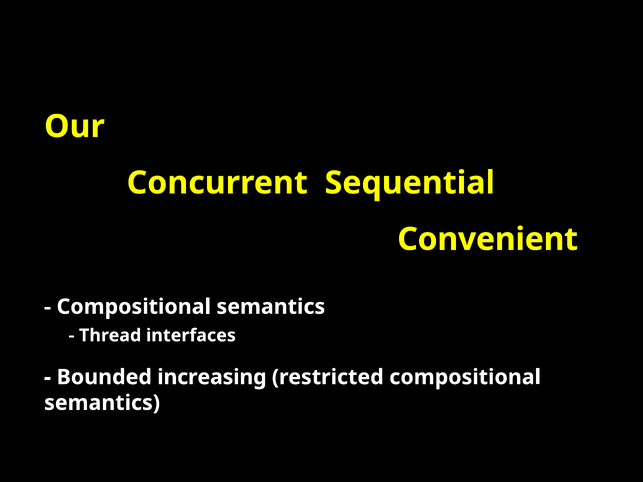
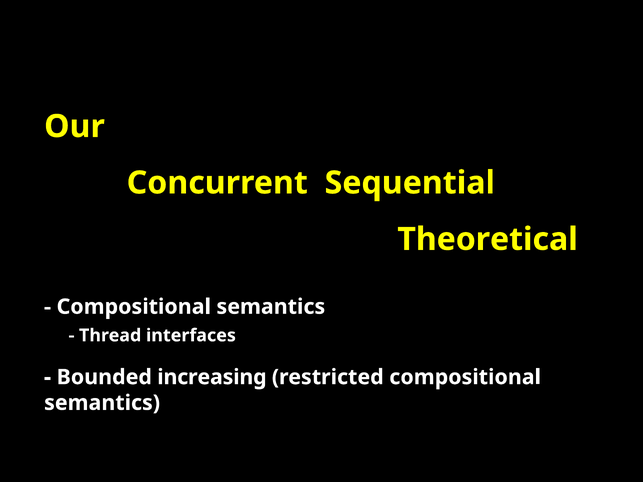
Convenient: Convenient -> Theoretical
